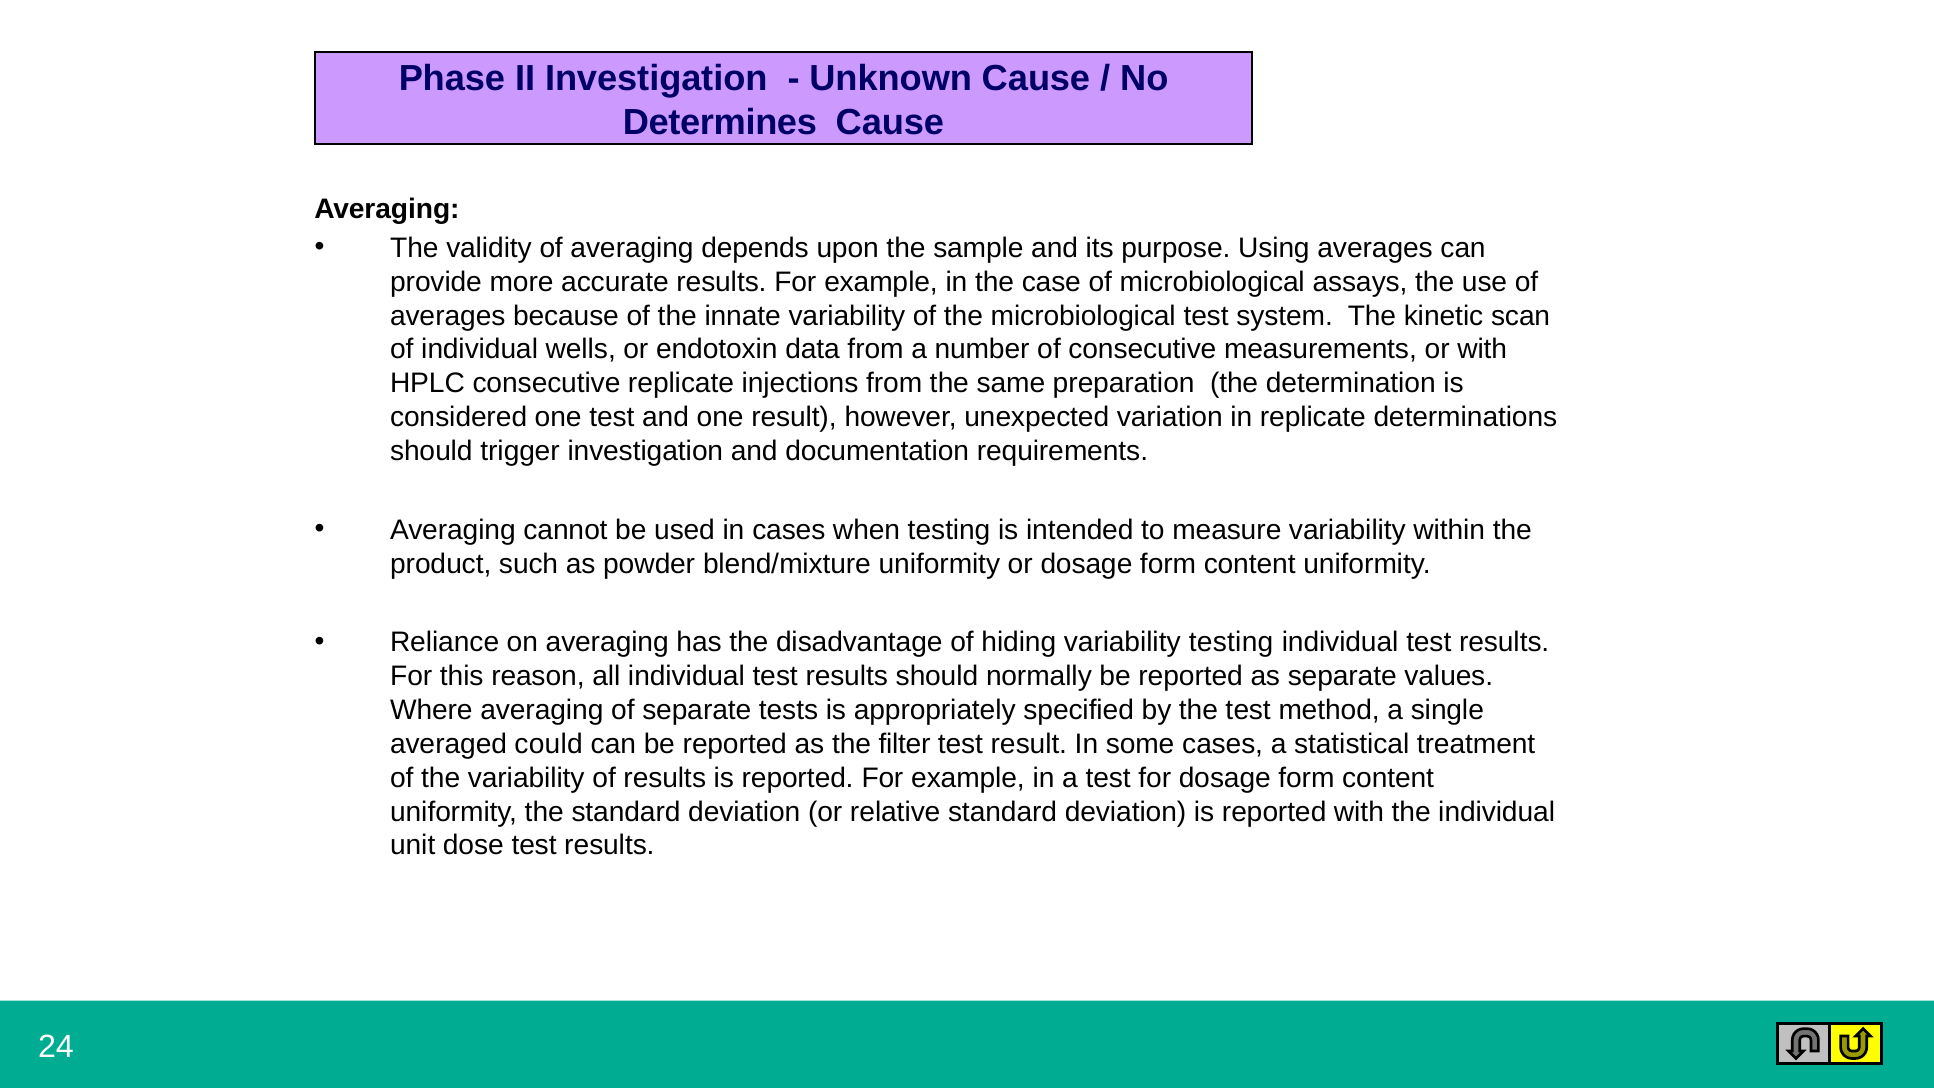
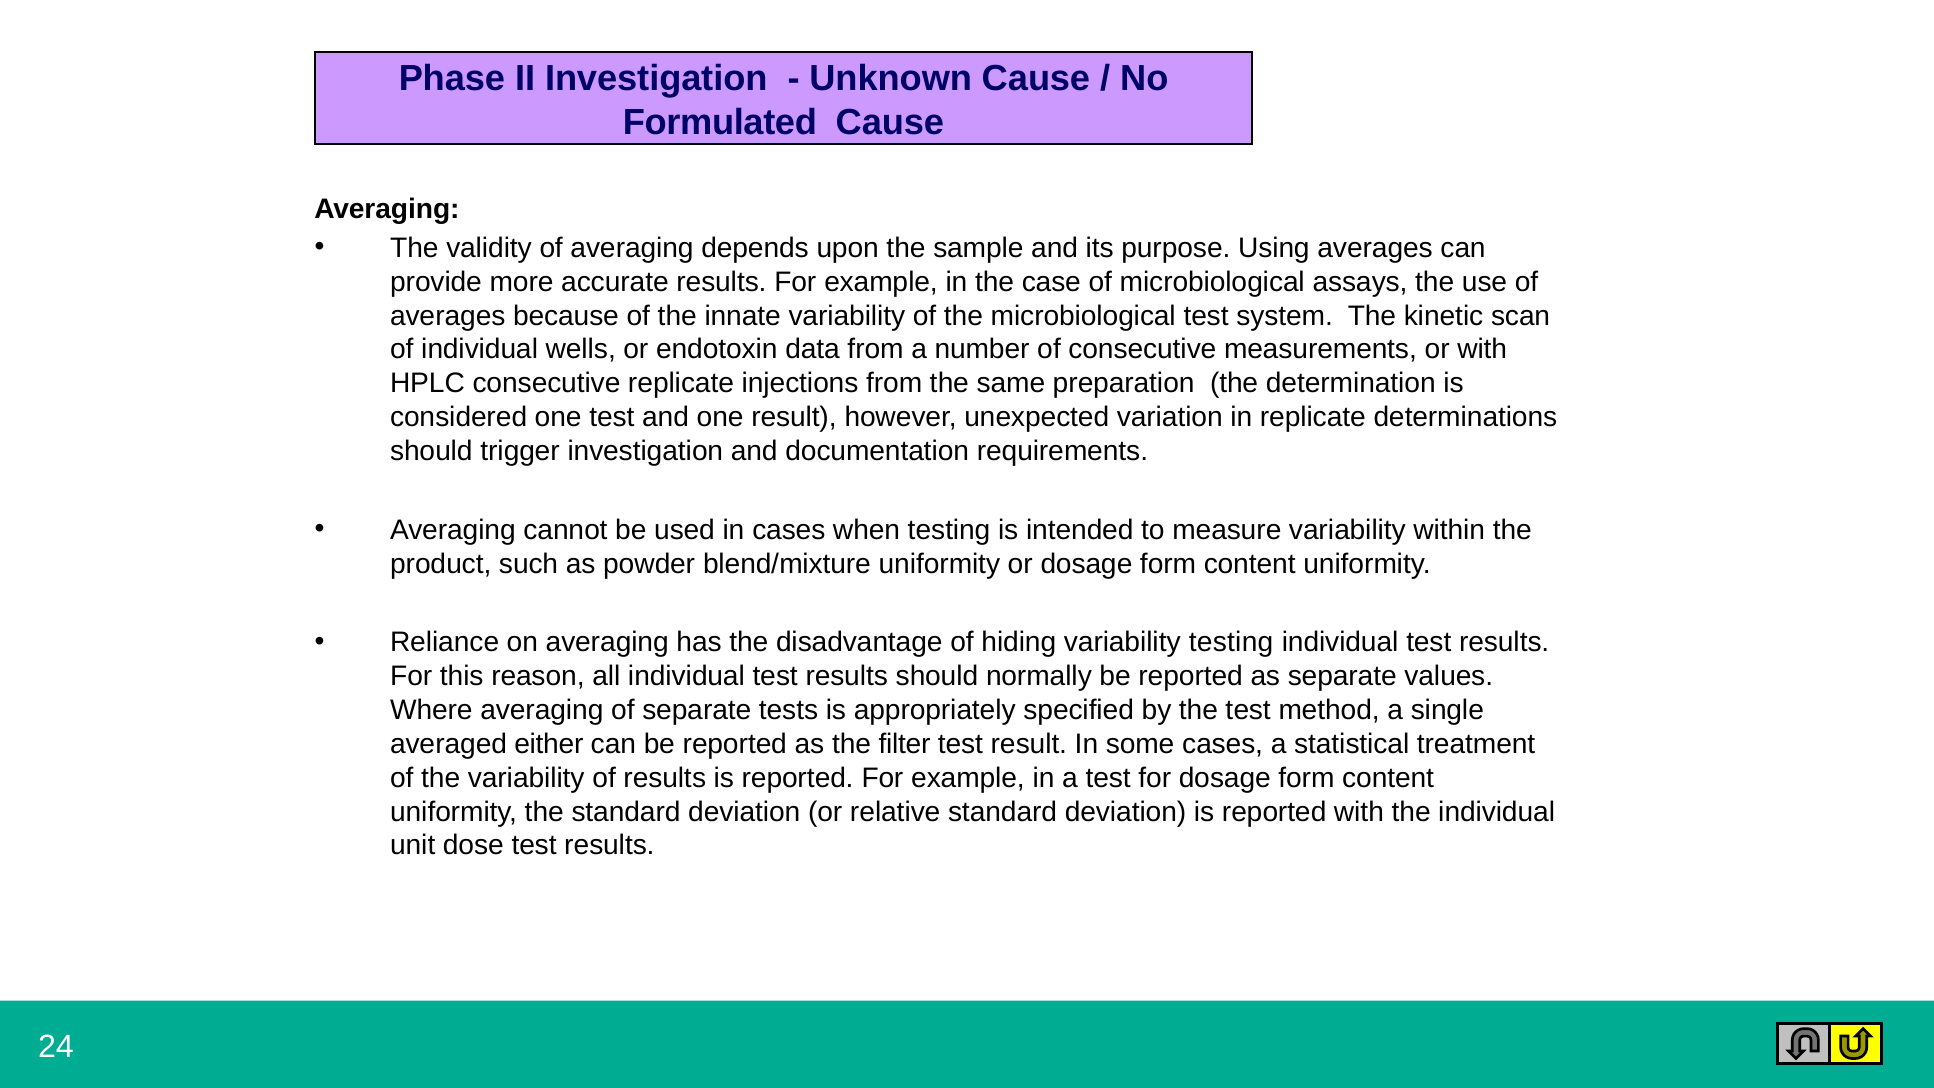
Determines: Determines -> Formulated
could: could -> either
